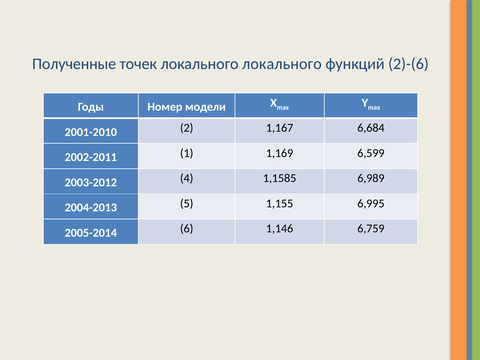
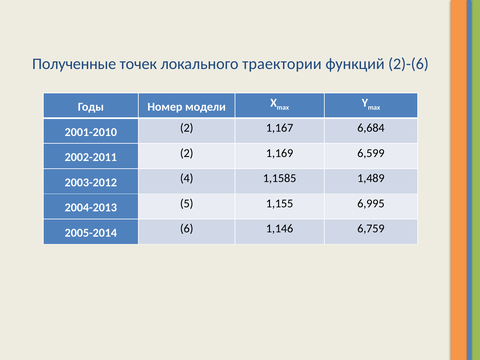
локального локального: локального -> траектории
2002-2011 1: 1 -> 2
6,989: 6,989 -> 1,489
